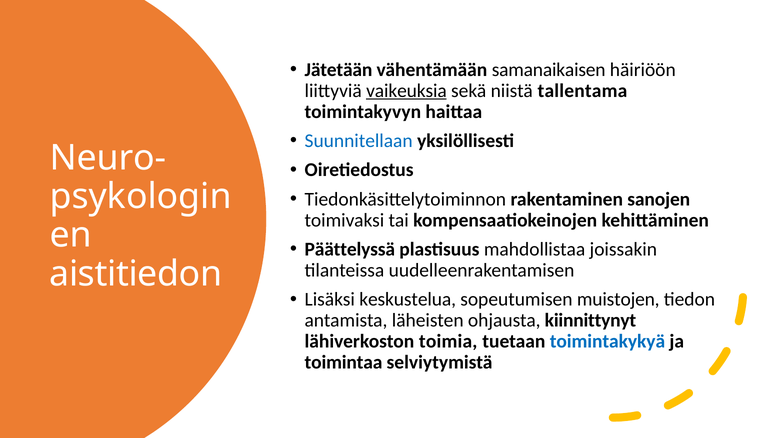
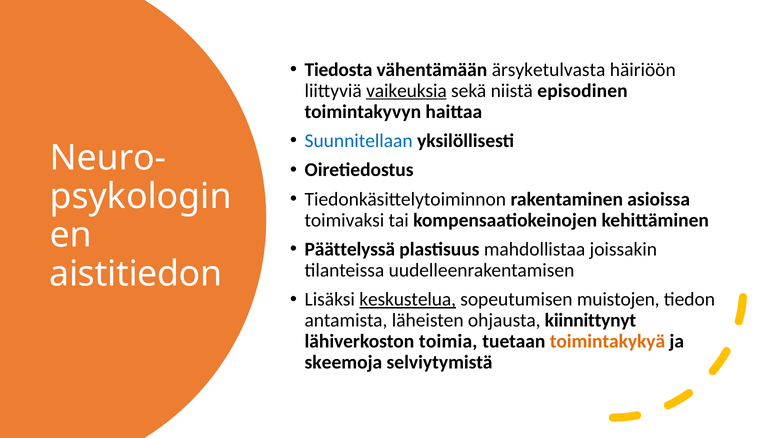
Jätetään: Jätetään -> Tiedosta
samanaikaisen: samanaikaisen -> ärsyketulvasta
tallentama: tallentama -> episodinen
sanojen: sanojen -> asioissa
keskustelua underline: none -> present
toimintakykyä colour: blue -> orange
toimintaa: toimintaa -> skeemoja
